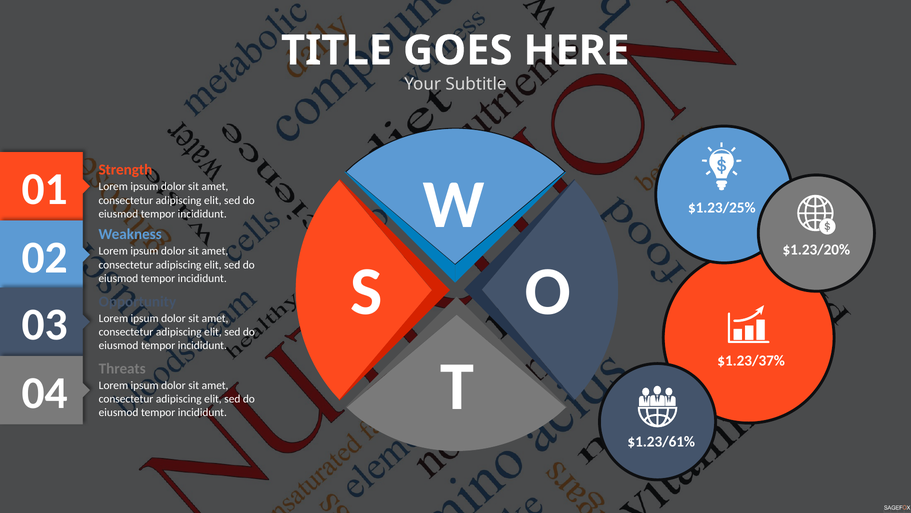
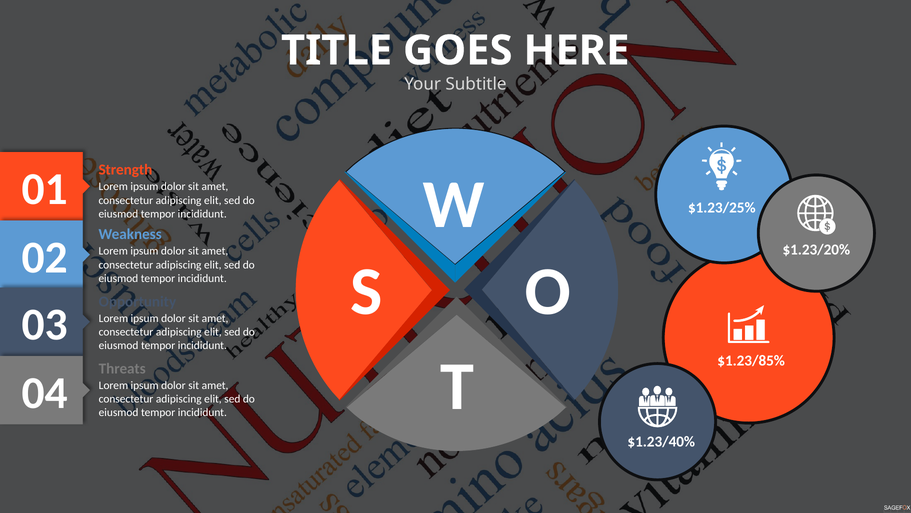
$1.23/37%: $1.23/37% -> $1.23/85%
$1.23/61%: $1.23/61% -> $1.23/40%
